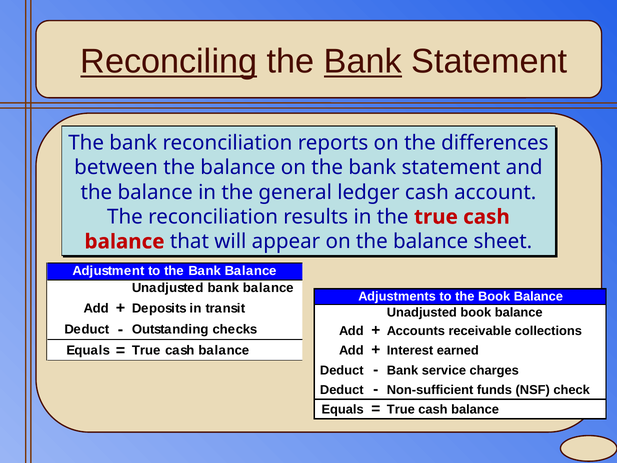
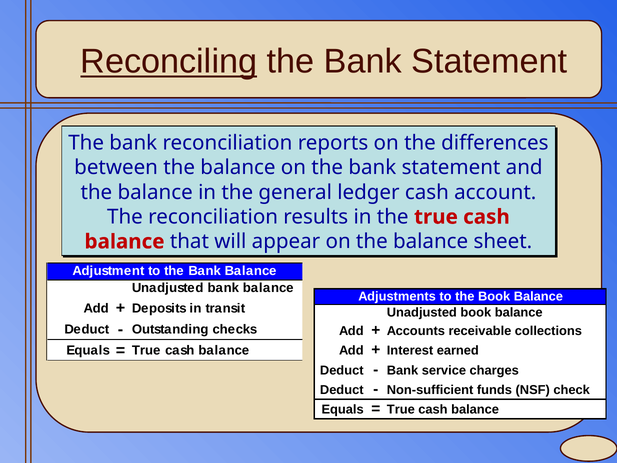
Bank at (363, 62) underline: present -> none
